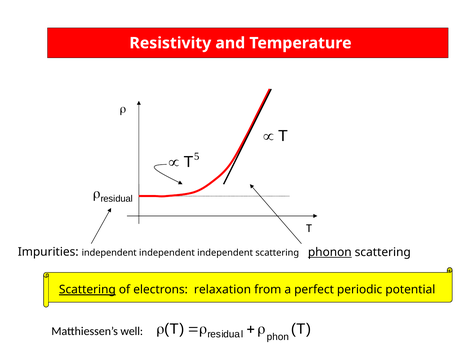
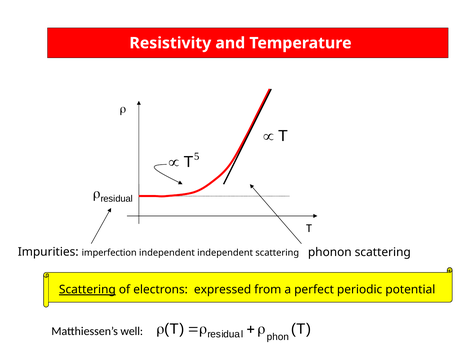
Impurities independent: independent -> imperfection
phonon underline: present -> none
relaxation: relaxation -> expressed
